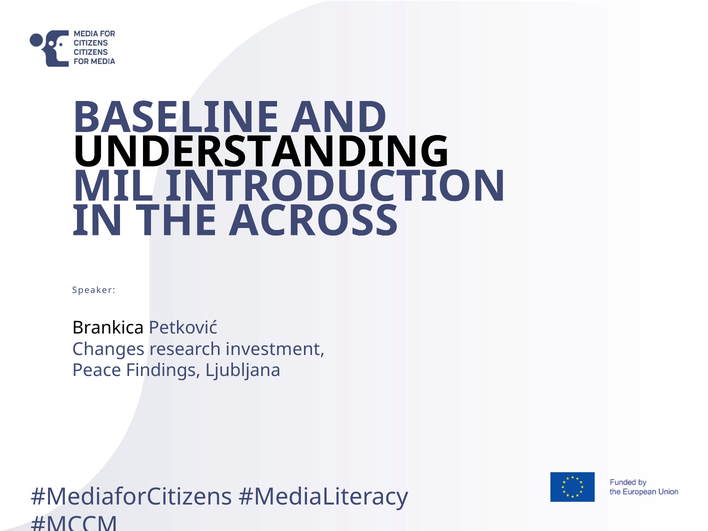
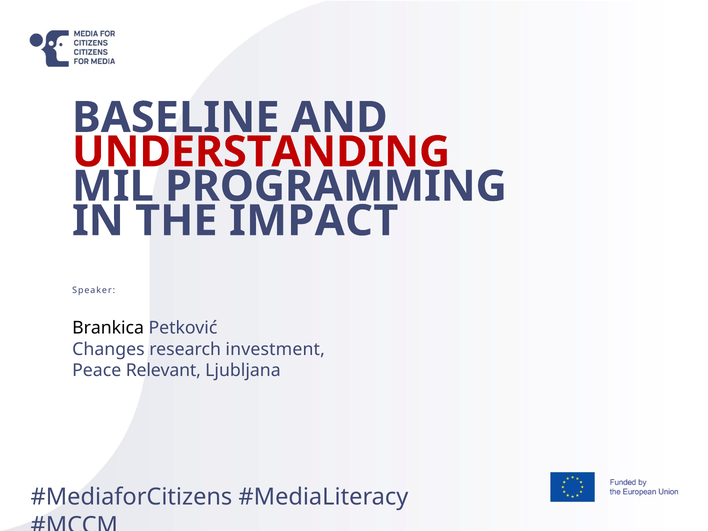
UNDERSTANDING colour: black -> red
INTRODUCTION: INTRODUCTION -> PROGRAMMING
ACROSS: ACROSS -> IMPACT
Findings: Findings -> Relevant
